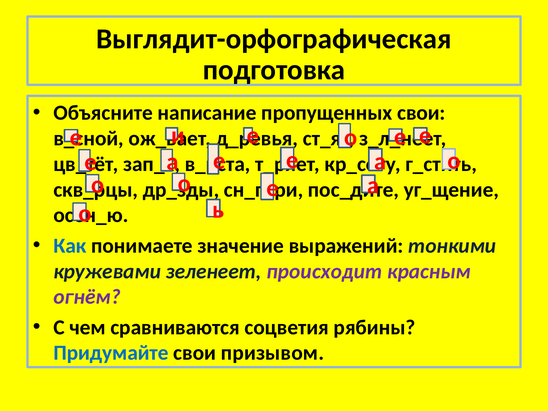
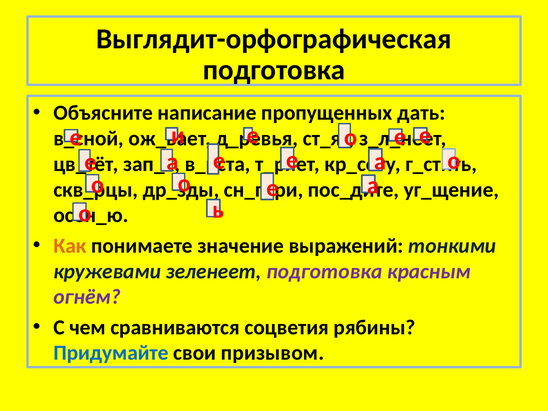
пропущенных свои: свои -> дать
Как colour: blue -> orange
зеленеет происходит: происходит -> подготовка
